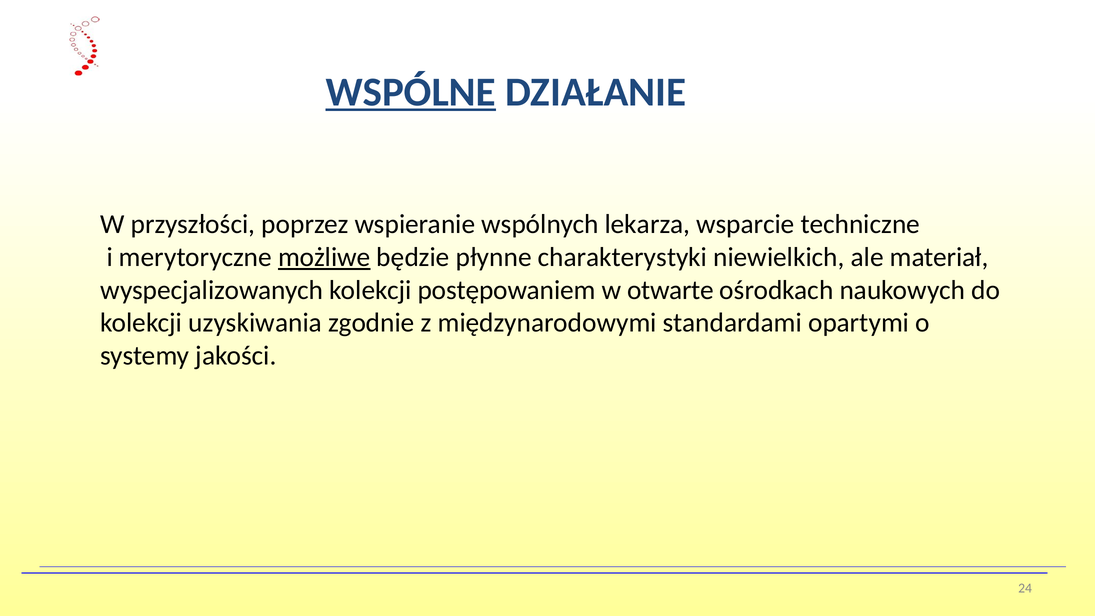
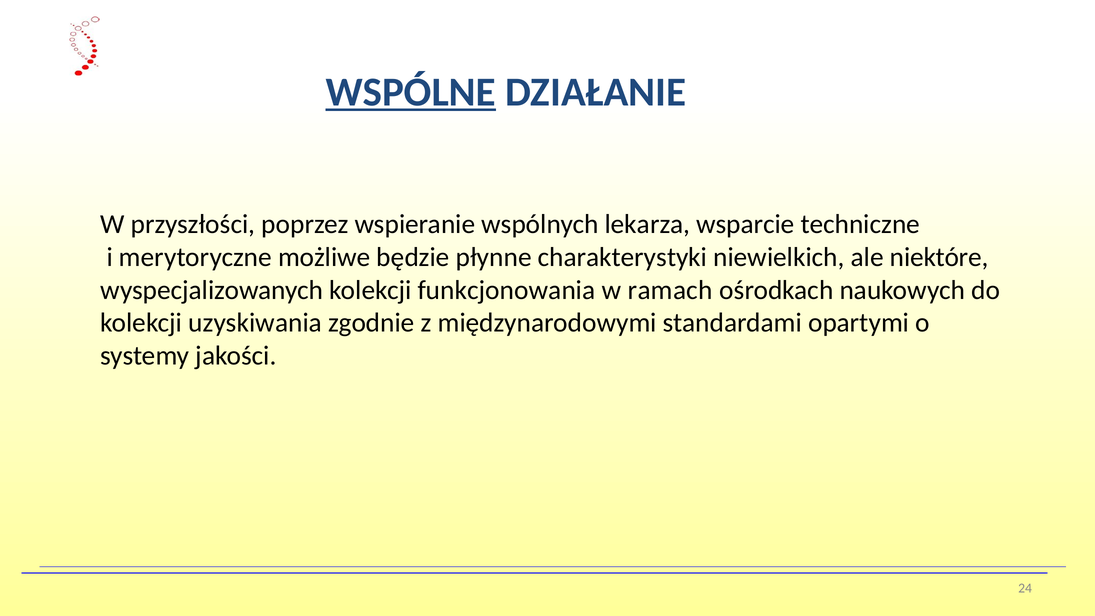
możliwe underline: present -> none
materiał: materiał -> niektóre
postępowaniem: postępowaniem -> funkcjonowania
otwarte: otwarte -> ramach
